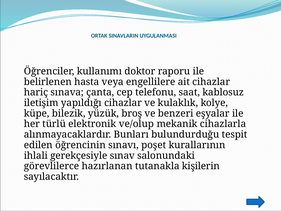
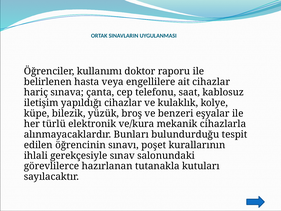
ve/olup: ve/olup -> ve/kura
kişilerin: kişilerin -> kutuları
